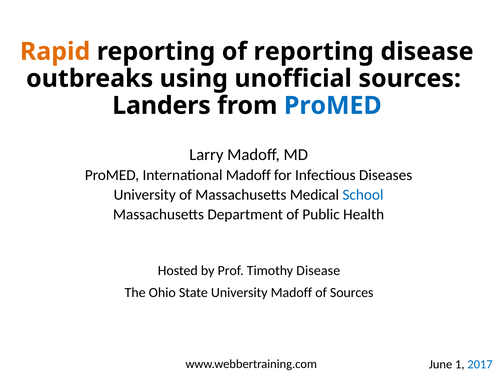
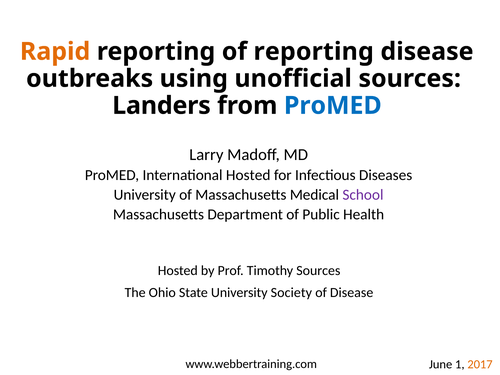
International Madoff: Madoff -> Hosted
School colour: blue -> purple
Timothy Disease: Disease -> Sources
University Madoff: Madoff -> Society
of Sources: Sources -> Disease
2017 colour: blue -> orange
